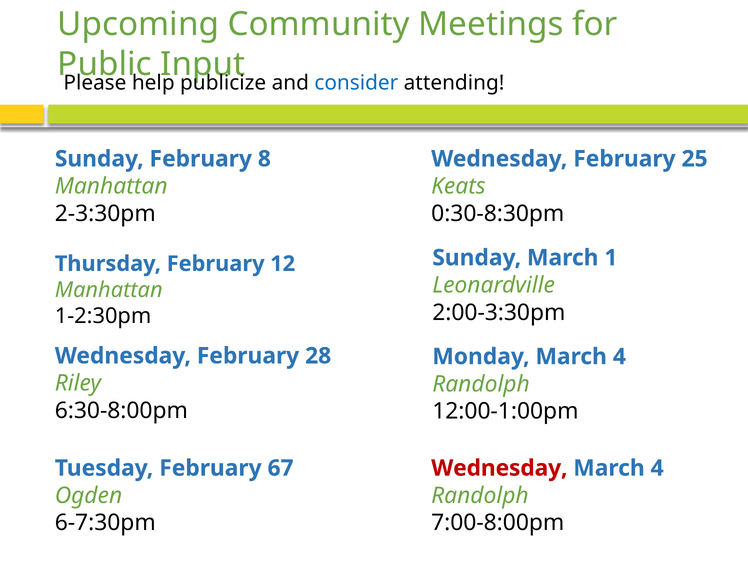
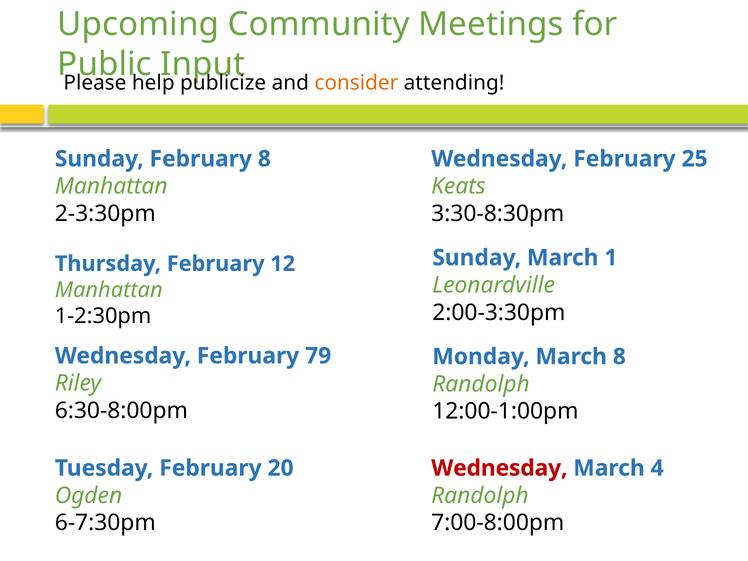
consider colour: blue -> orange
0:30-8:30pm: 0:30-8:30pm -> 3:30-8:30pm
28: 28 -> 79
Monday March 4: 4 -> 8
67: 67 -> 20
